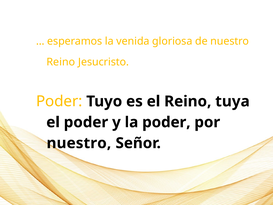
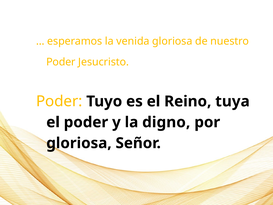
Reino at (61, 62): Reino -> Poder
la poder: poder -> digno
nuestro at (79, 143): nuestro -> gloriosa
